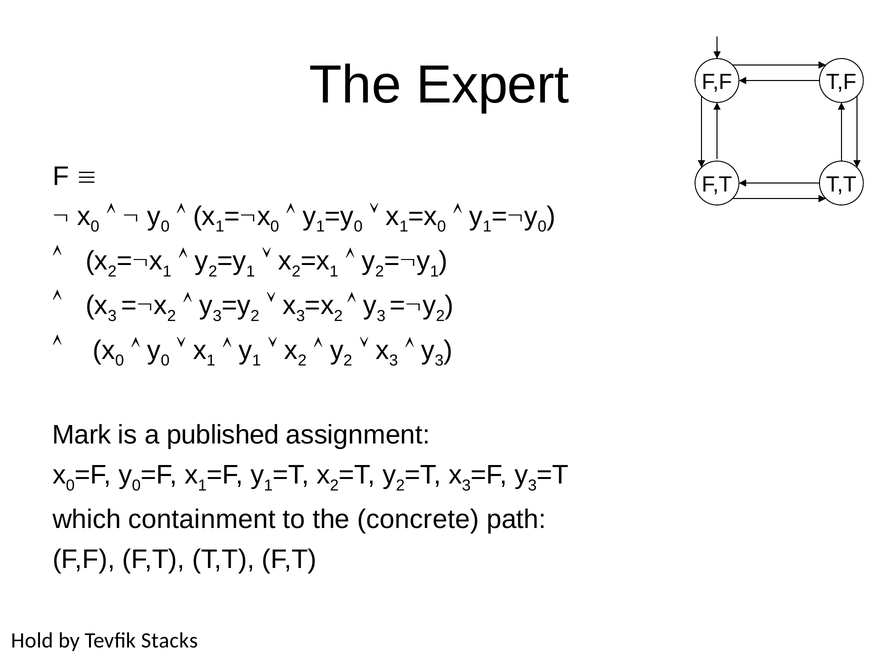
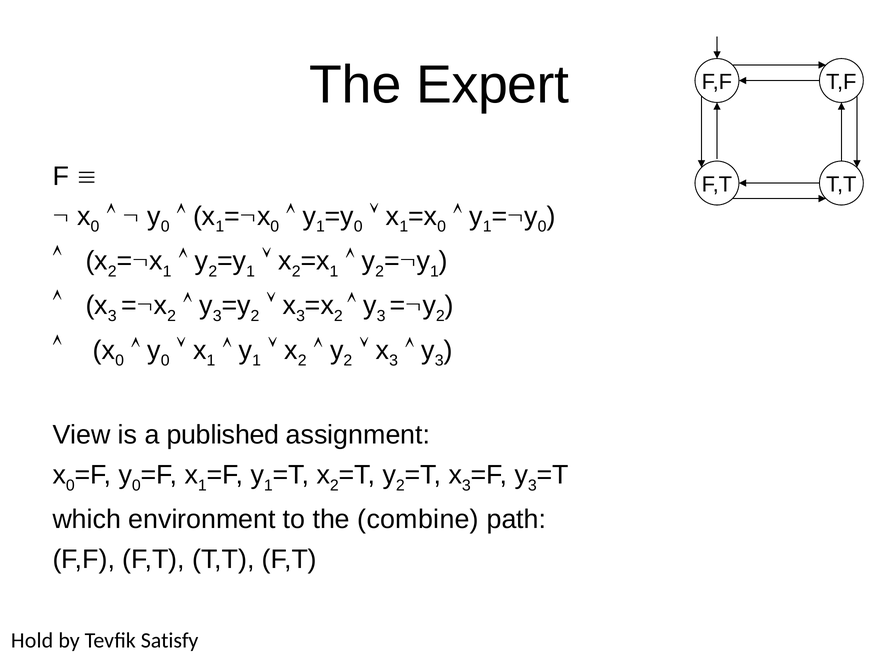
Mark: Mark -> View
containment: containment -> environment
concrete: concrete -> combine
Stacks: Stacks -> Satisfy
